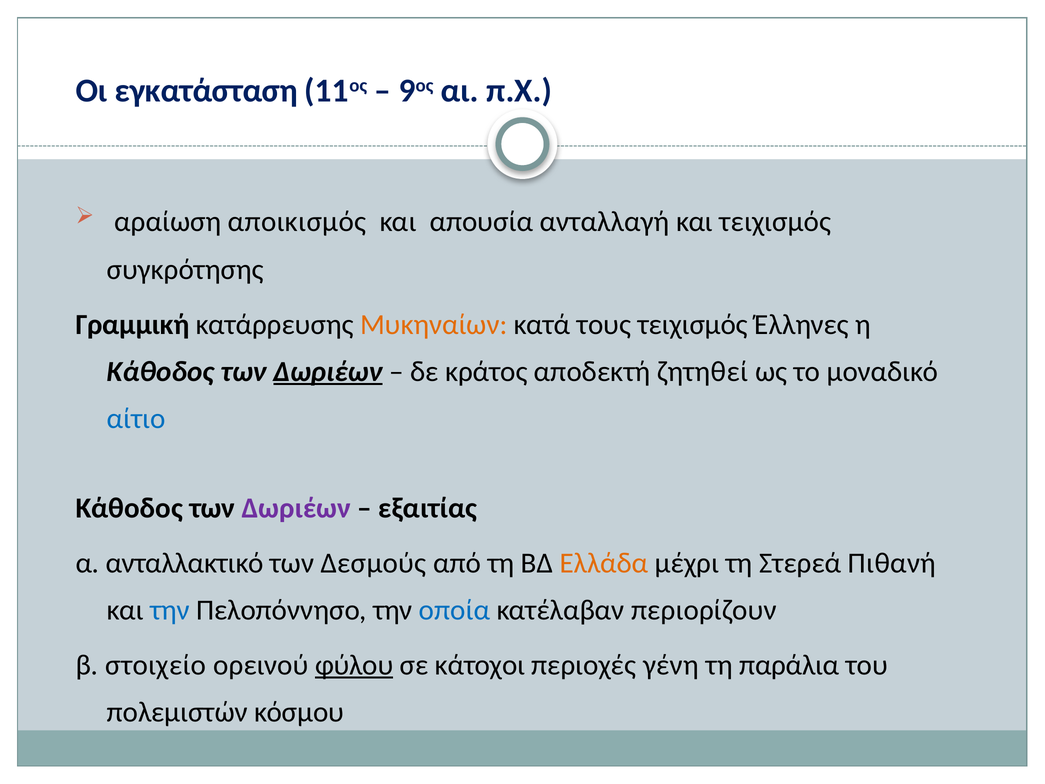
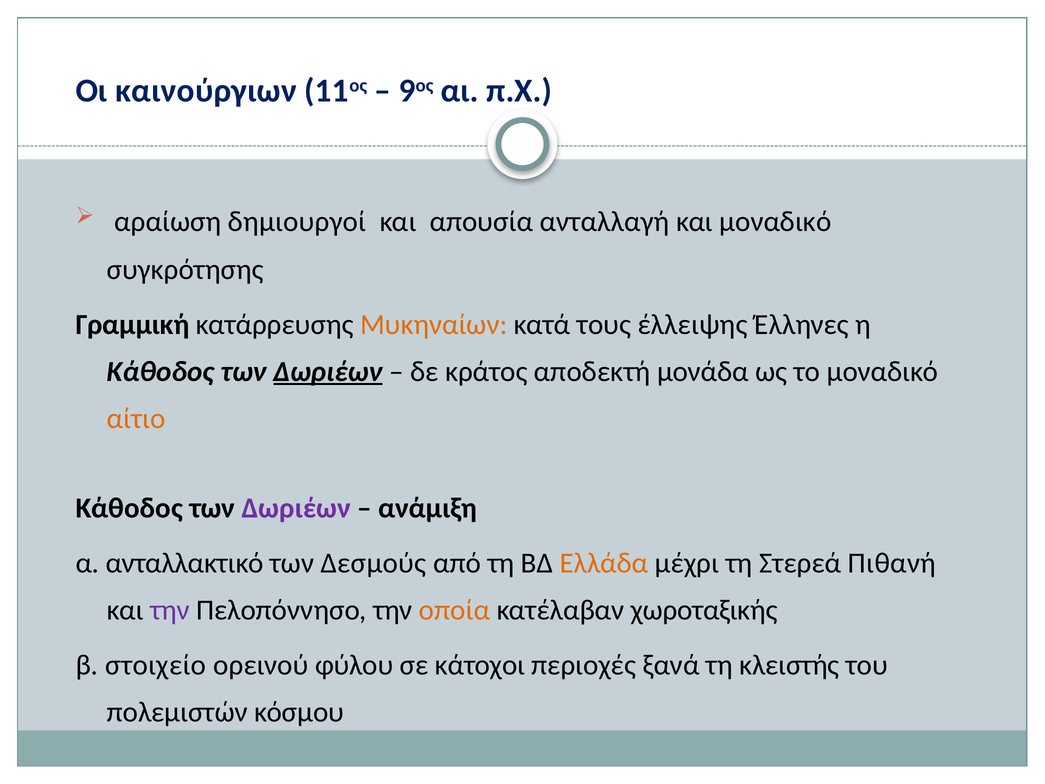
εγκατάσταση: εγκατάσταση -> καινούργιων
αποικισμός: αποικισμός -> δημιουργοί
και τειχισμός: τειχισμός -> μοναδικό
τους τειχισμός: τειχισμός -> έλλειψης
ζητηθεί: ζητηθεί -> μονάδα
αίτιο colour: blue -> orange
εξαιτίας: εξαιτίας -> ανάμιξη
την at (170, 610) colour: blue -> purple
οποία colour: blue -> orange
περιορίζουν: περιορίζουν -> χωροταξικής
φύλου underline: present -> none
γένη: γένη -> ξανά
παράλια: παράλια -> κλειστής
